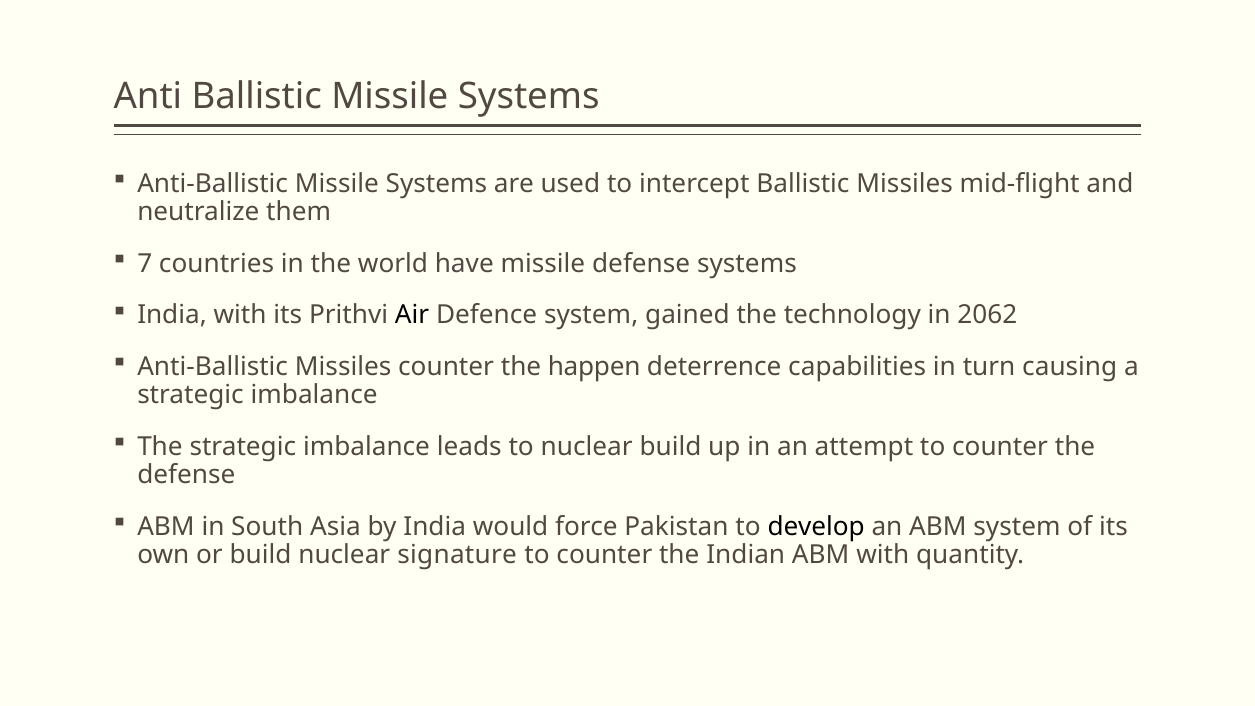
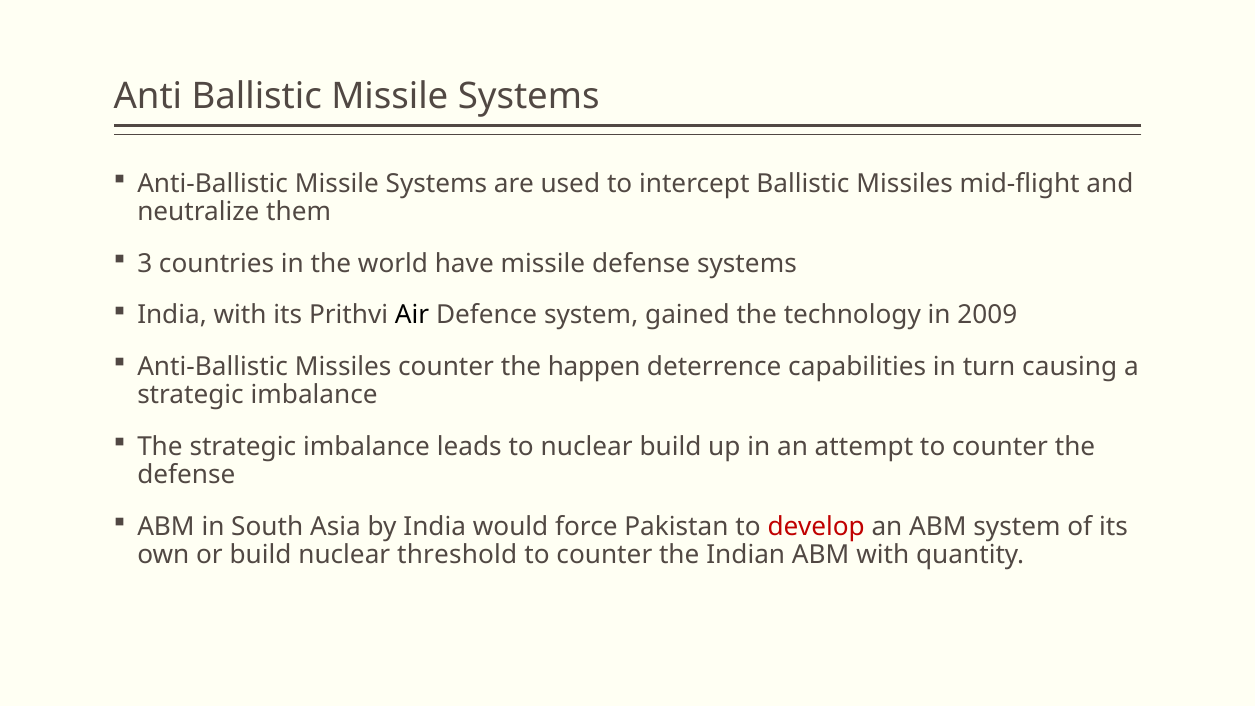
7: 7 -> 3
2062: 2062 -> 2009
develop colour: black -> red
signature: signature -> threshold
